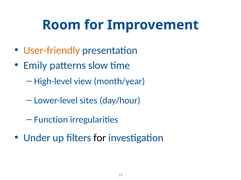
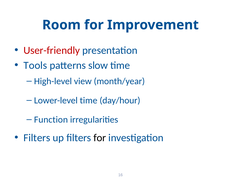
User-friendly colour: orange -> red
Emily: Emily -> Tools
Lower-level sites: sites -> time
Under at (37, 138): Under -> Filters
